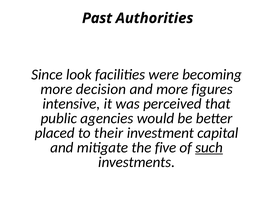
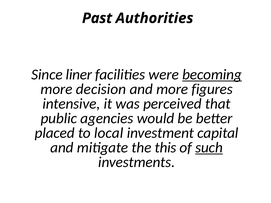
look: look -> liner
becoming underline: none -> present
their: their -> local
five: five -> this
